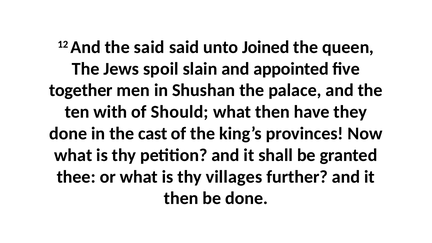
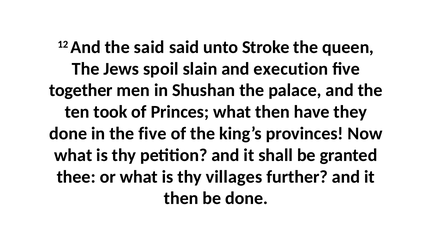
Joined: Joined -> Stroke
appointed: appointed -> execution
with: with -> took
Should: Should -> Princes
the cast: cast -> five
